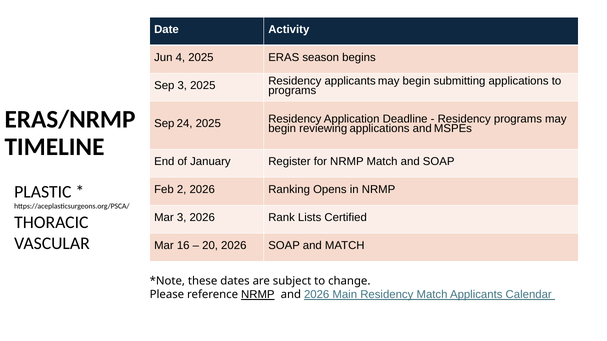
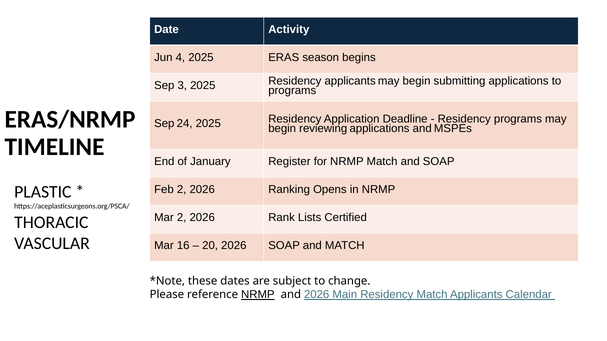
Mar 3: 3 -> 2
